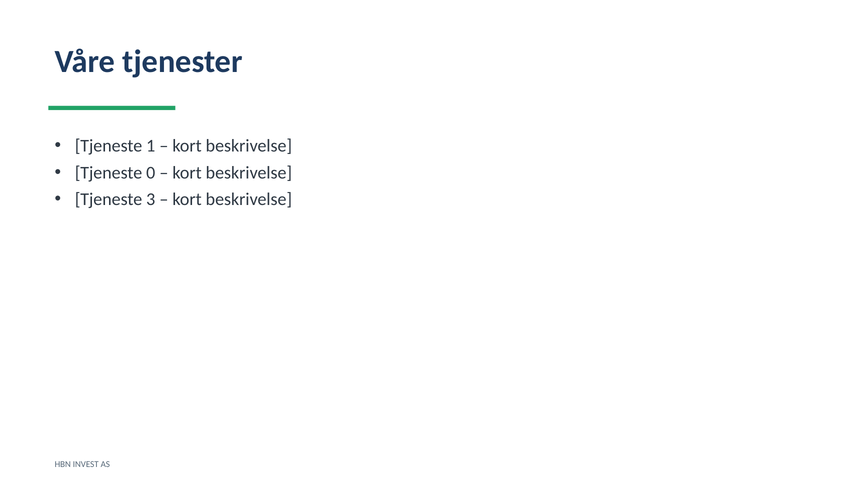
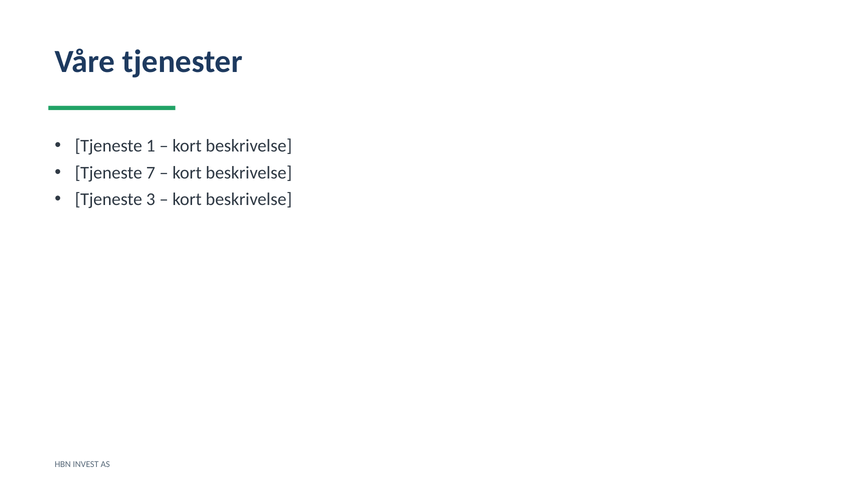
0: 0 -> 7
